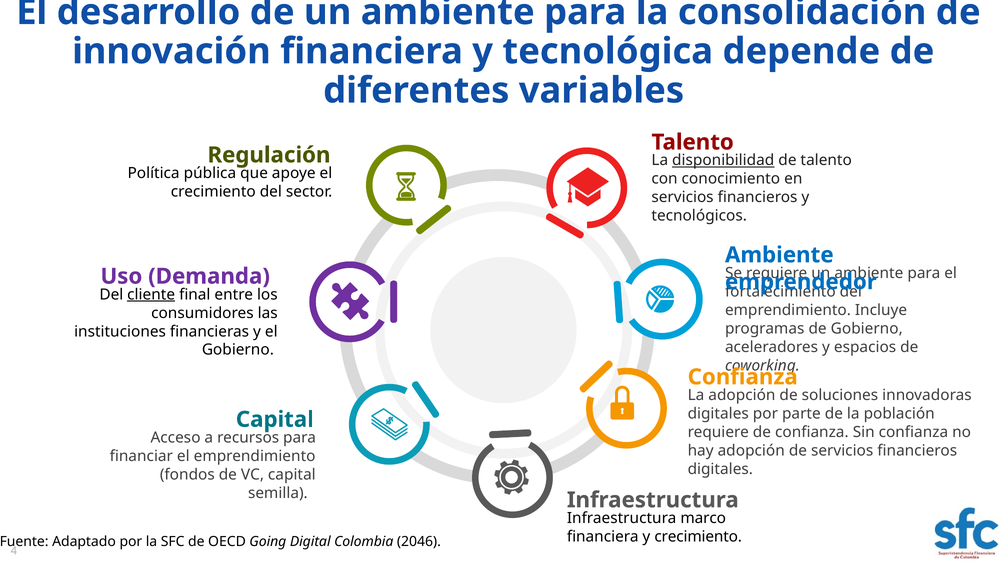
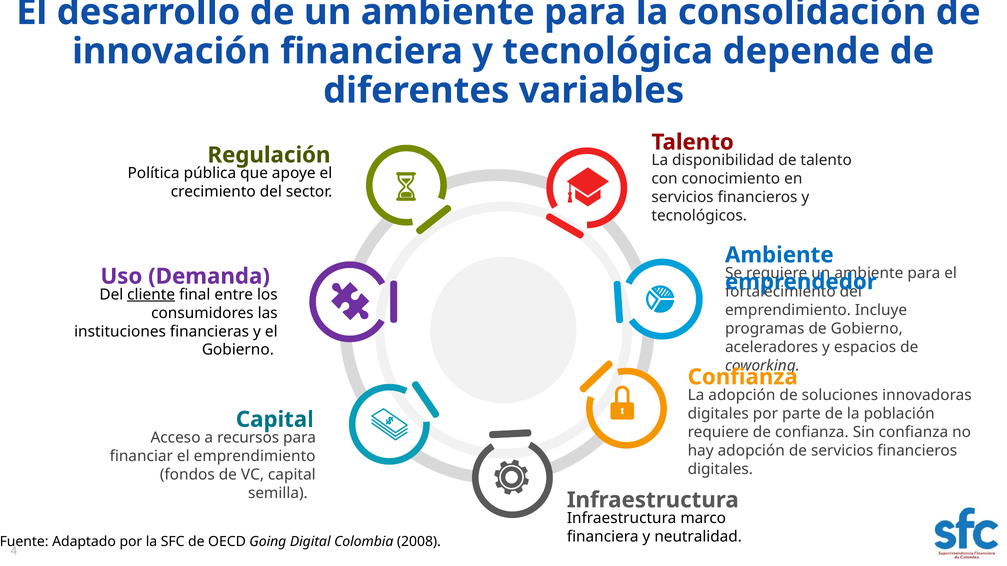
disponibilidad underline: present -> none
y crecimiento: crecimiento -> neutralidad
2046: 2046 -> 2008
